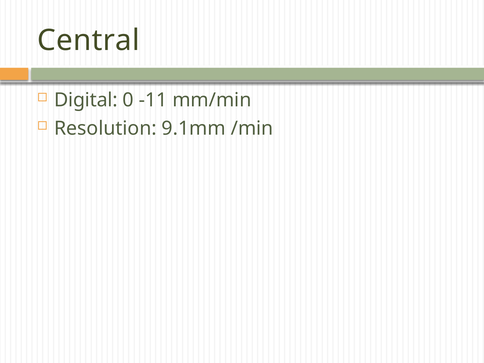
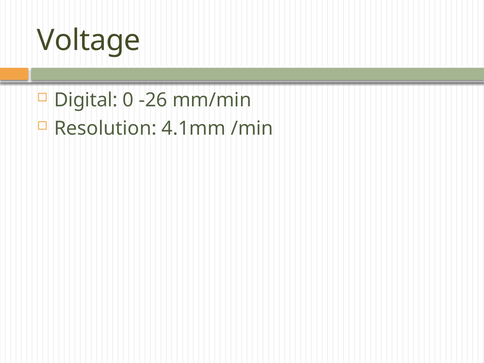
Central: Central -> Voltage
-11: -11 -> -26
9.1mm: 9.1mm -> 4.1mm
